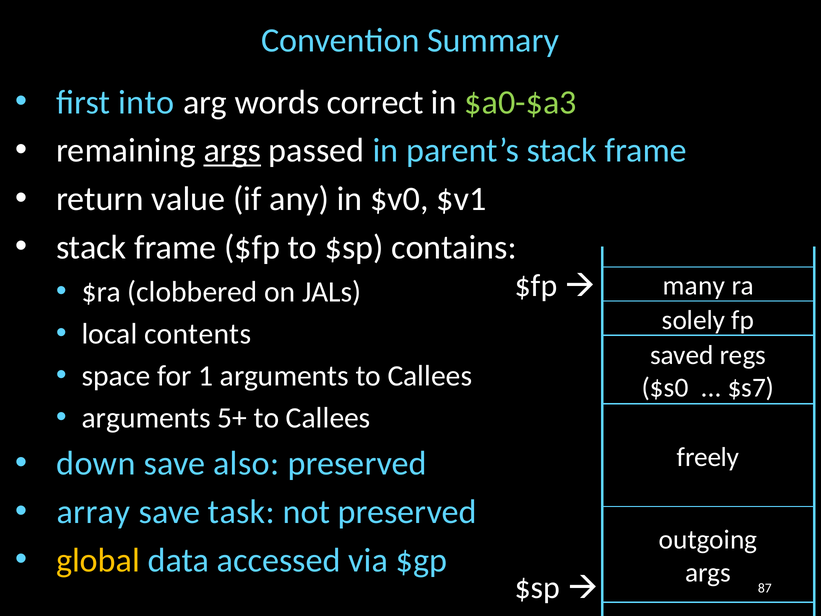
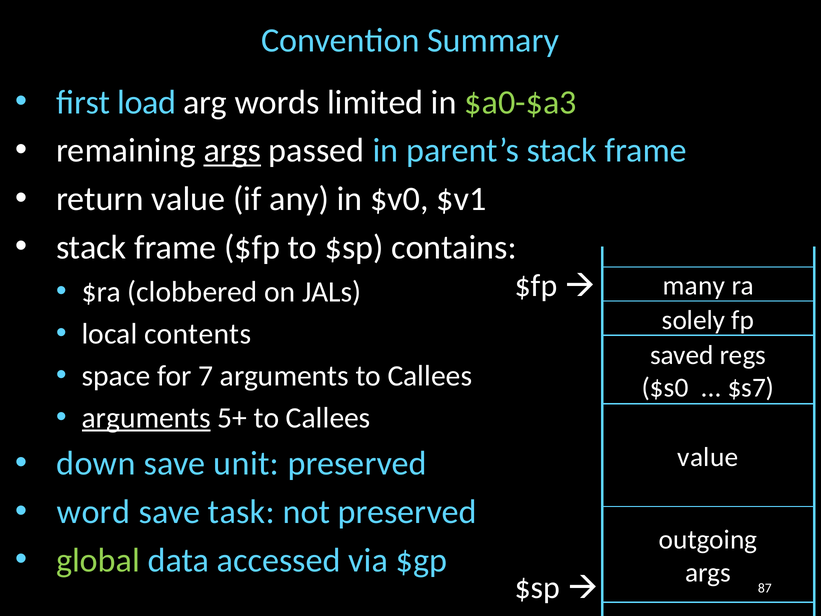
into: into -> load
correct: correct -> limited
1: 1 -> 7
arguments at (146, 418) underline: none -> present
freely at (708, 457): freely -> value
also: also -> unit
array: array -> word
global colour: yellow -> light green
